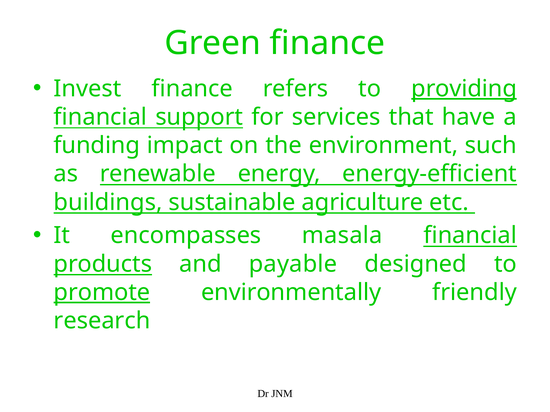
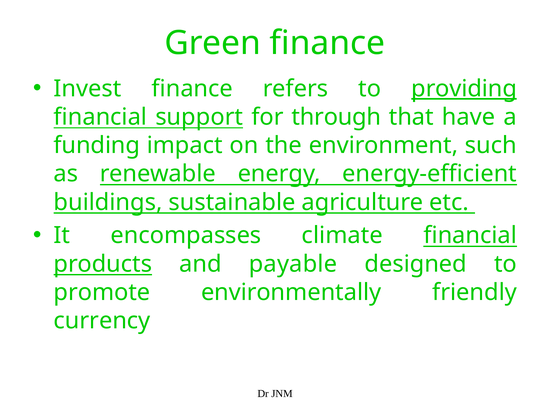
services: services -> through
masala: masala -> climate
promote underline: present -> none
research: research -> currency
